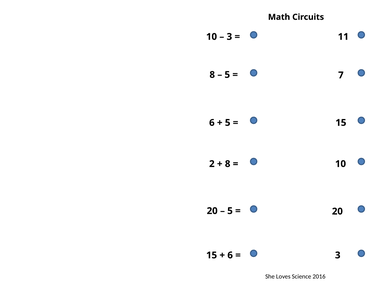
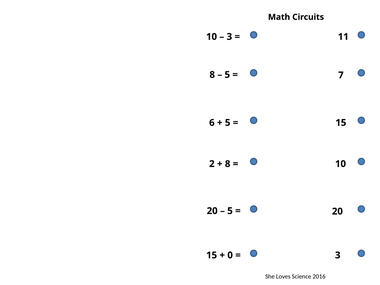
6 at (230, 255): 6 -> 0
